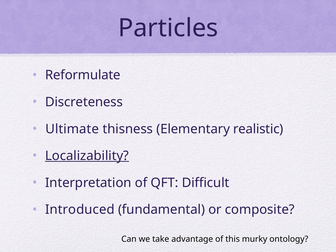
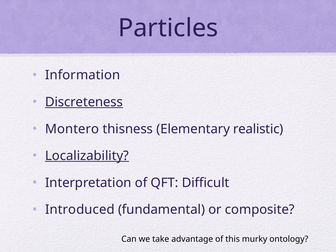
Reformulate: Reformulate -> Information
Discreteness underline: none -> present
Ultimate: Ultimate -> Montero
